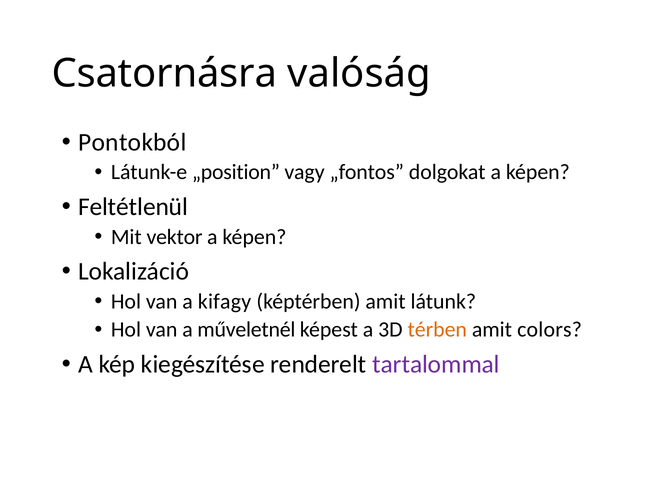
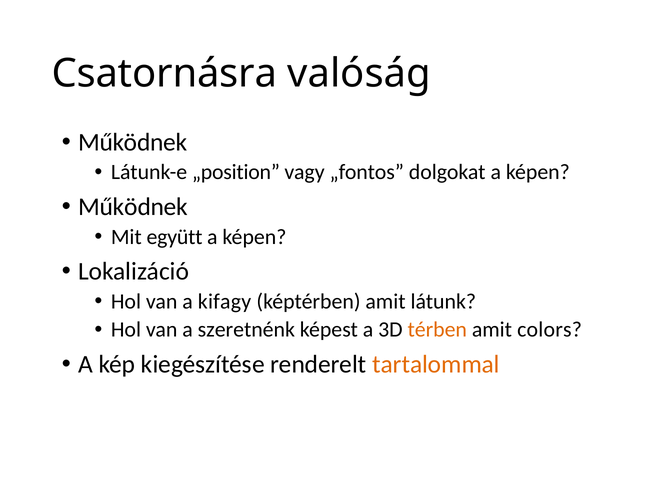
Pontokból at (132, 142): Pontokból -> Működnek
Feltétlenül at (133, 207): Feltétlenül -> Működnek
vektor: vektor -> együtt
műveletnél: műveletnél -> szeretnénk
tartalommal colour: purple -> orange
